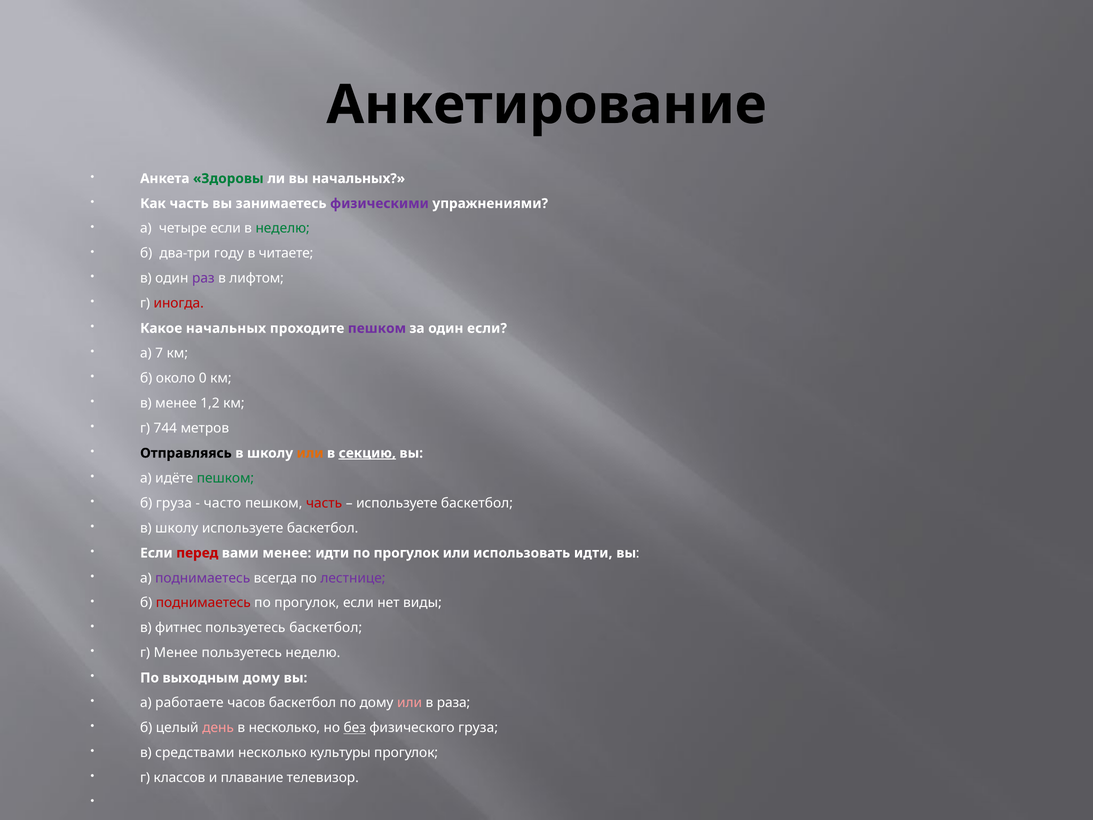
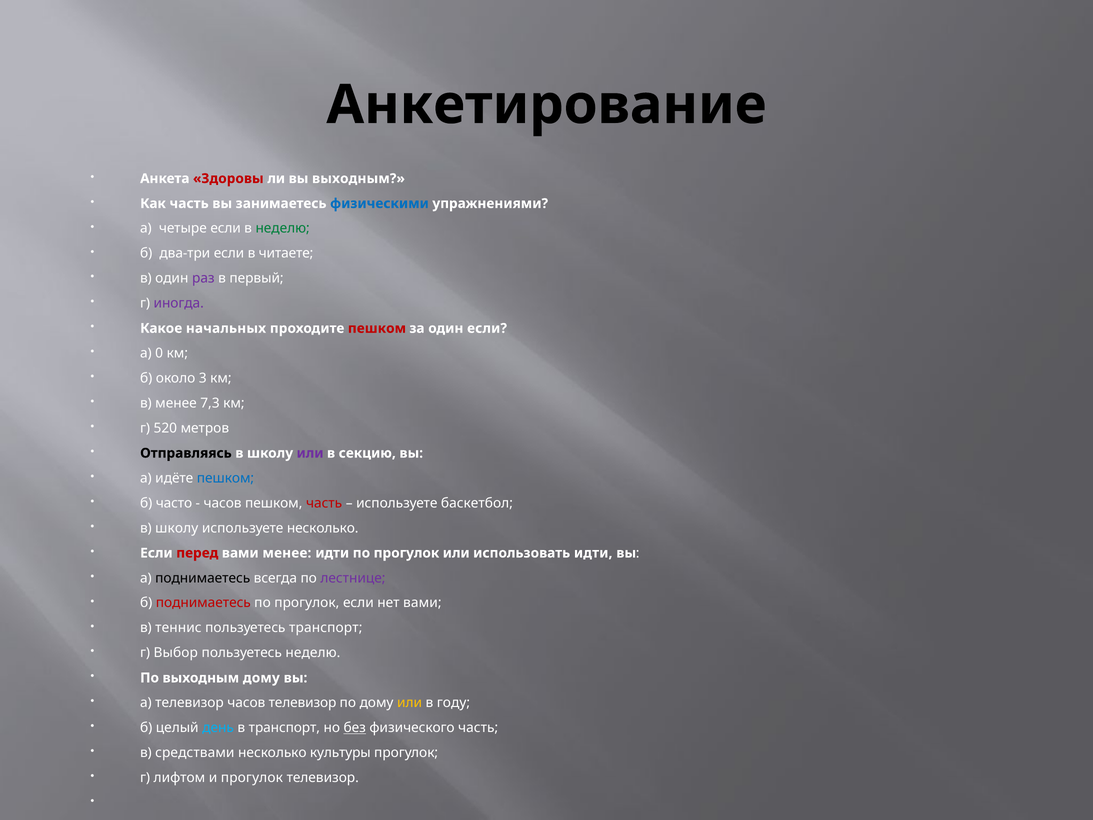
Здоровы colour: green -> red
вы начальных: начальных -> выходным
физическими colour: purple -> blue
два-три году: году -> если
лифтом: лифтом -> первый
иногда colour: red -> purple
пешком at (377, 328) colour: purple -> red
7: 7 -> 0
0: 0 -> 3
1,2: 1,2 -> 7,3
744: 744 -> 520
или at (310, 453) colour: orange -> purple
секцию underline: present -> none
пешком at (226, 478) colour: green -> blue
б груза: груза -> часто
часто at (222, 503): часто -> часов
баскетбол at (323, 528): баскетбол -> несколько
поднимаетесь at (203, 578) colour: purple -> black
нет виды: виды -> вами
фитнес: фитнес -> теннис
пользуетесь баскетбол: баскетбол -> транспорт
г Менее: Менее -> Выбор
а работаете: работаете -> телевизор
часов баскетбол: баскетбол -> телевизор
или at (410, 703) colour: pink -> yellow
раза: раза -> году
день colour: pink -> light blue
в несколько: несколько -> транспорт
физического груза: груза -> часть
классов: классов -> лифтом
и плавание: плавание -> прогулок
